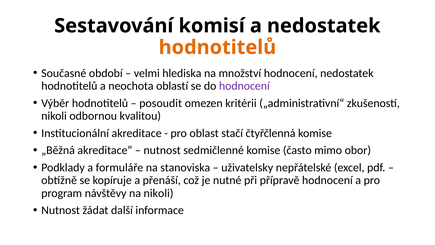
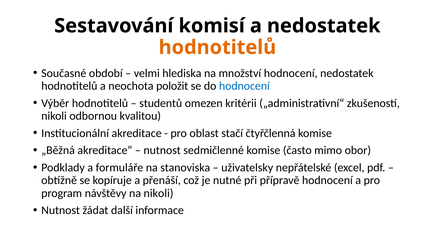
oblastí: oblastí -> položit
hodnocení at (244, 86) colour: purple -> blue
posoudit: posoudit -> studentů
